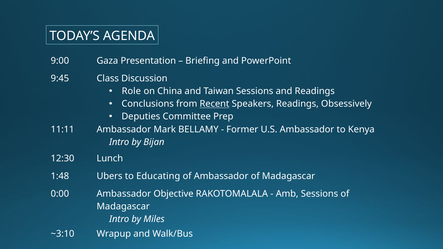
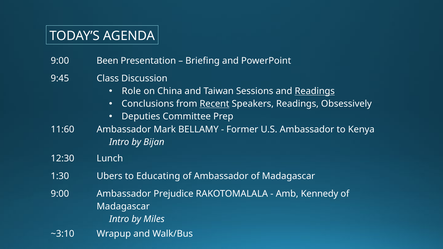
Gaza: Gaza -> Been
Readings at (315, 91) underline: none -> present
11:11: 11:11 -> 11:60
1:48: 1:48 -> 1:30
0:00 at (60, 194): 0:00 -> 9:00
Objective: Objective -> Prejudice
Amb Sessions: Sessions -> Kennedy
